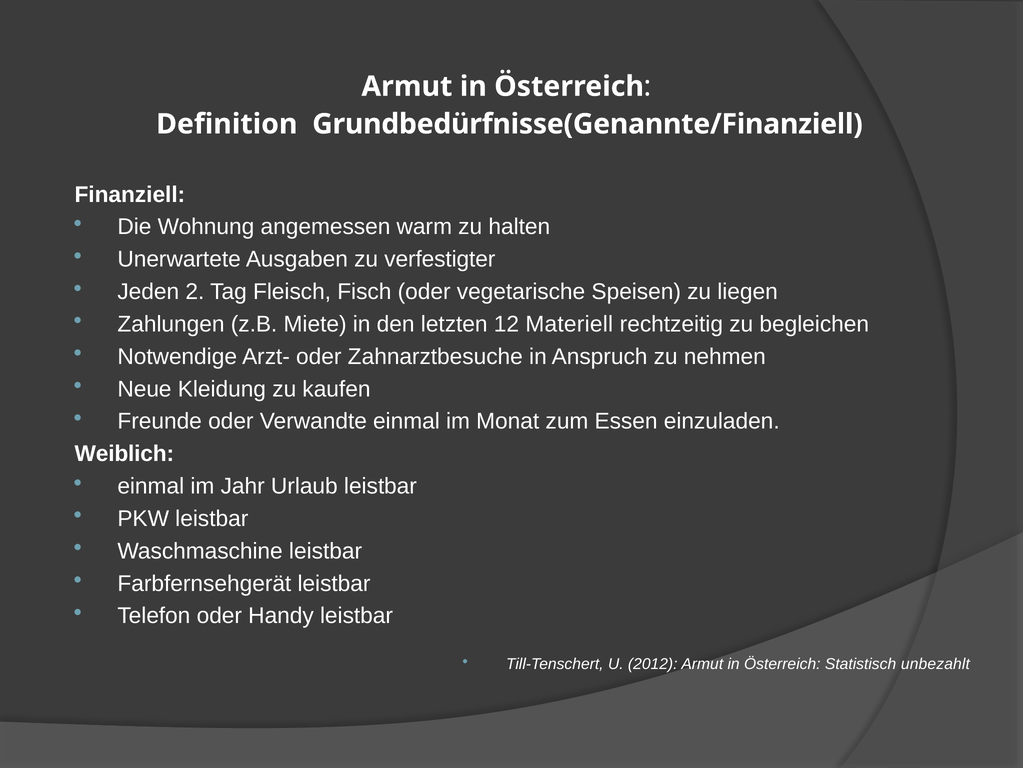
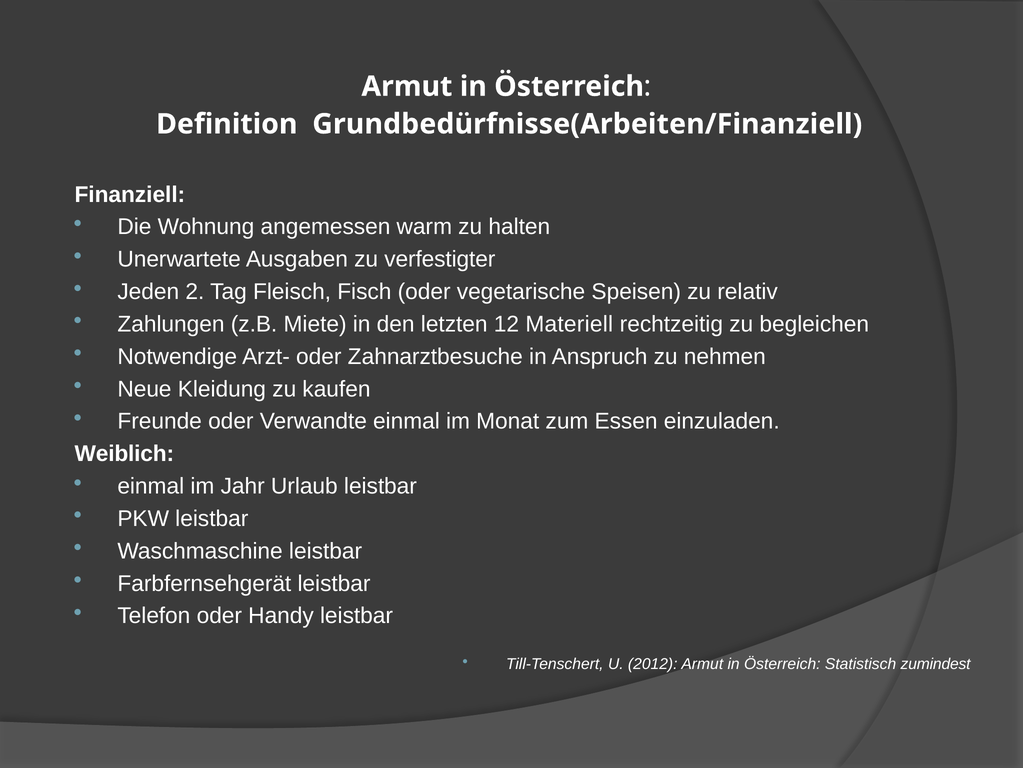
Grundbedürfnisse(Genannte/Finanziell: Grundbedürfnisse(Genannte/Finanziell -> Grundbedürfnisse(Arbeiten/Finanziell
liegen: liegen -> relativ
unbezahlt: unbezahlt -> zumindest
